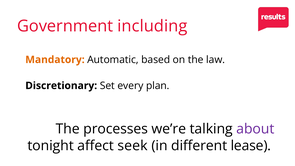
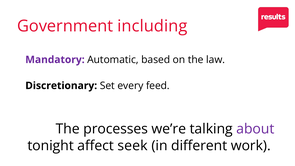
Mandatory colour: orange -> purple
plan: plan -> feed
lease: lease -> work
